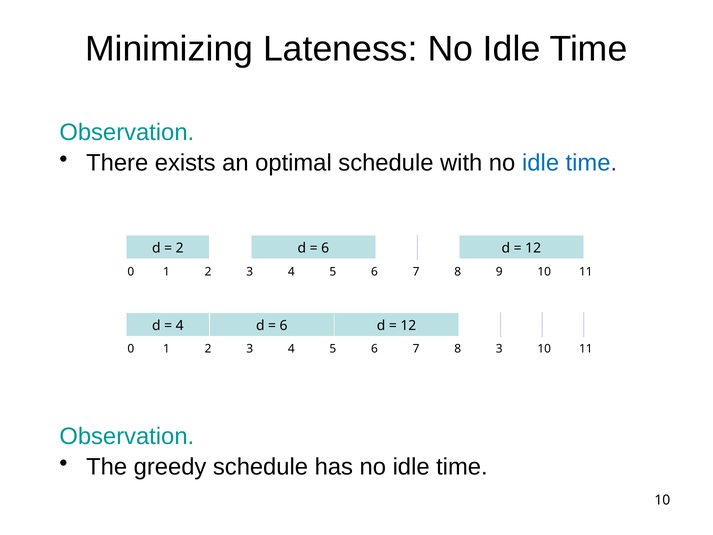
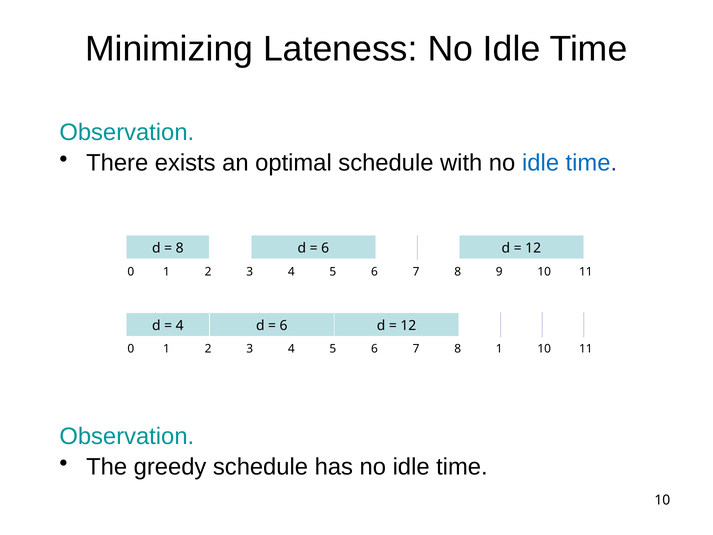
2 at (180, 248): 2 -> 8
8 3: 3 -> 1
